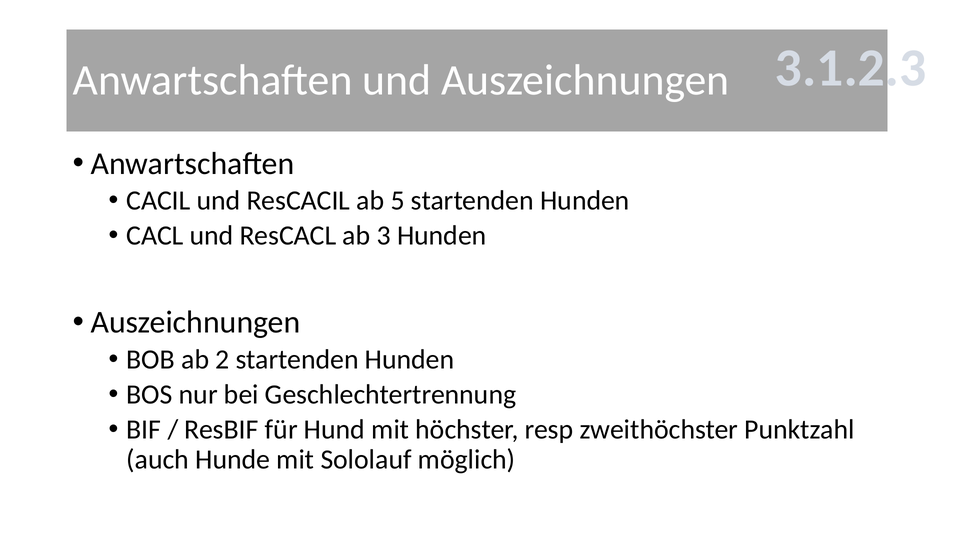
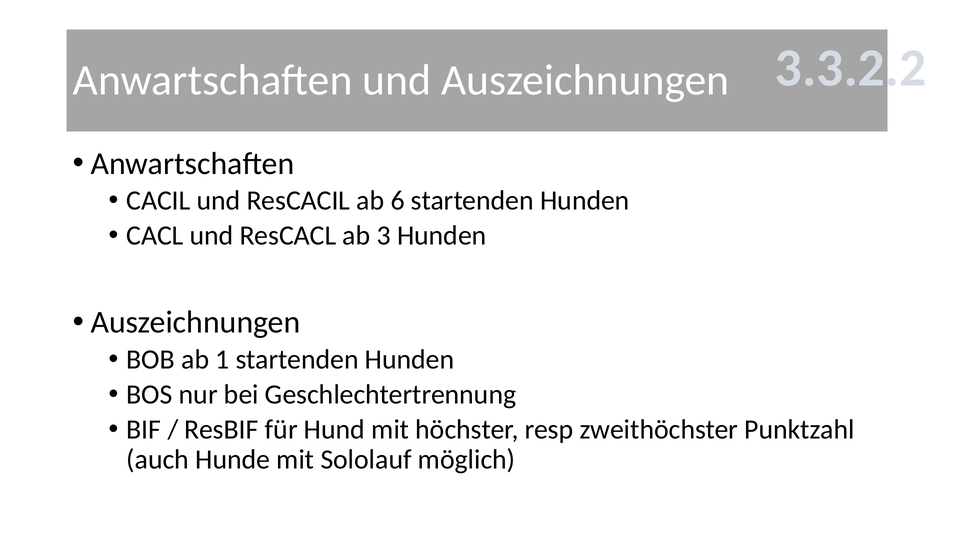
3.1.2.3: 3.1.2.3 -> 3.3.2.2
5: 5 -> 6
2: 2 -> 1
